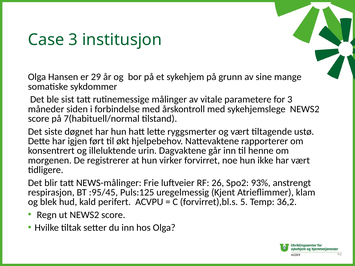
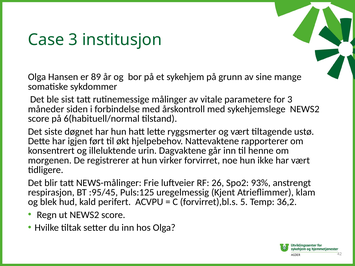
29: 29 -> 89
7(habituell/normal: 7(habituell/normal -> 6(habituell/normal
